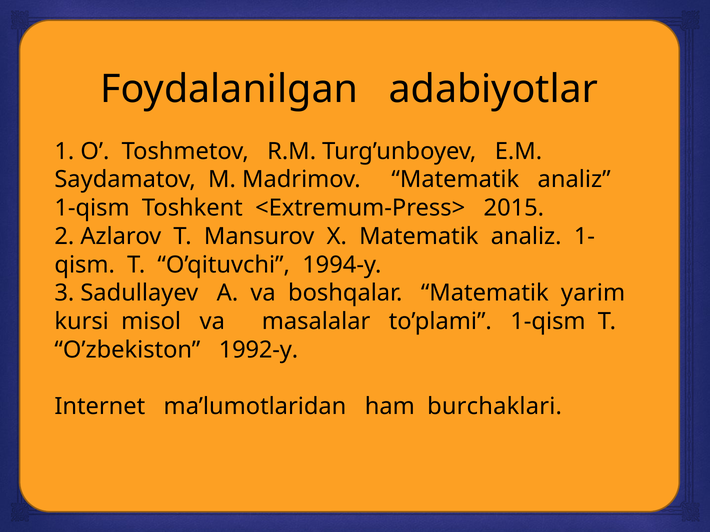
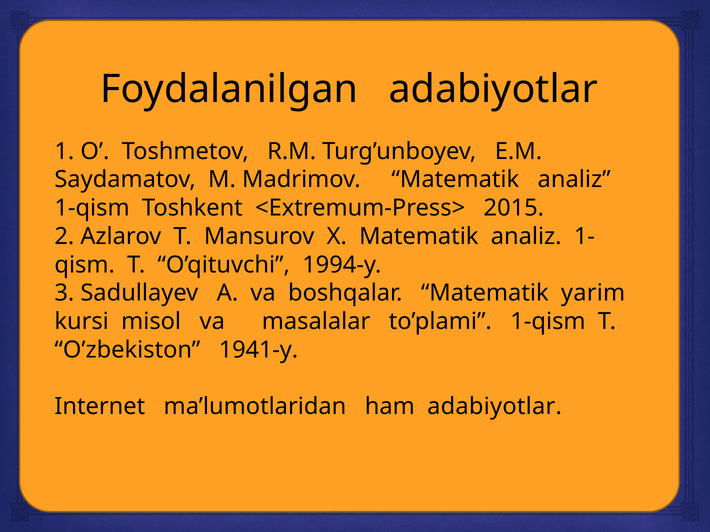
1992-y: 1992-y -> 1941-y
ham burchaklari: burchaklari -> adabiyotlar
